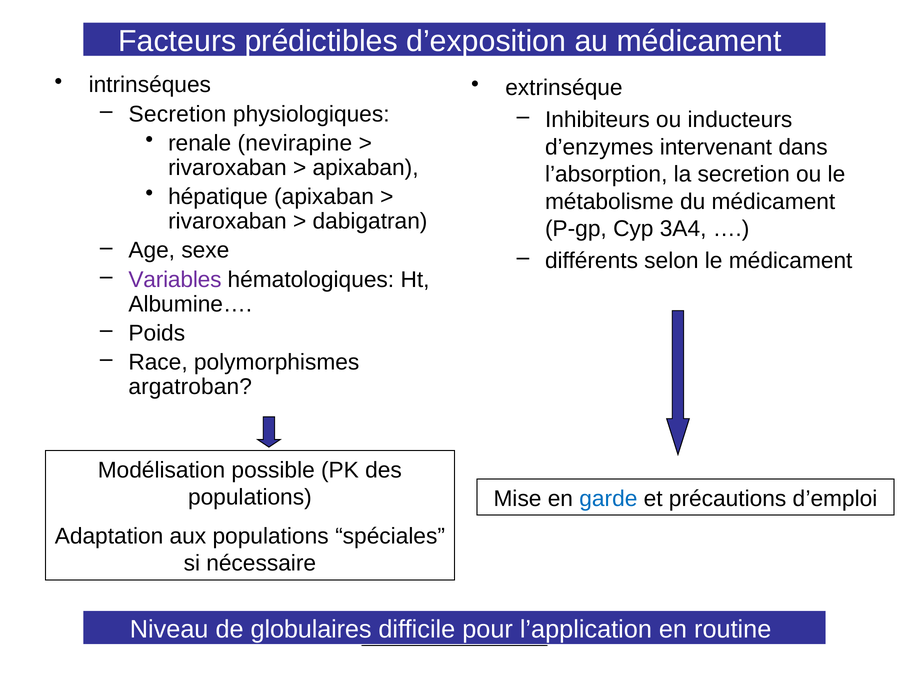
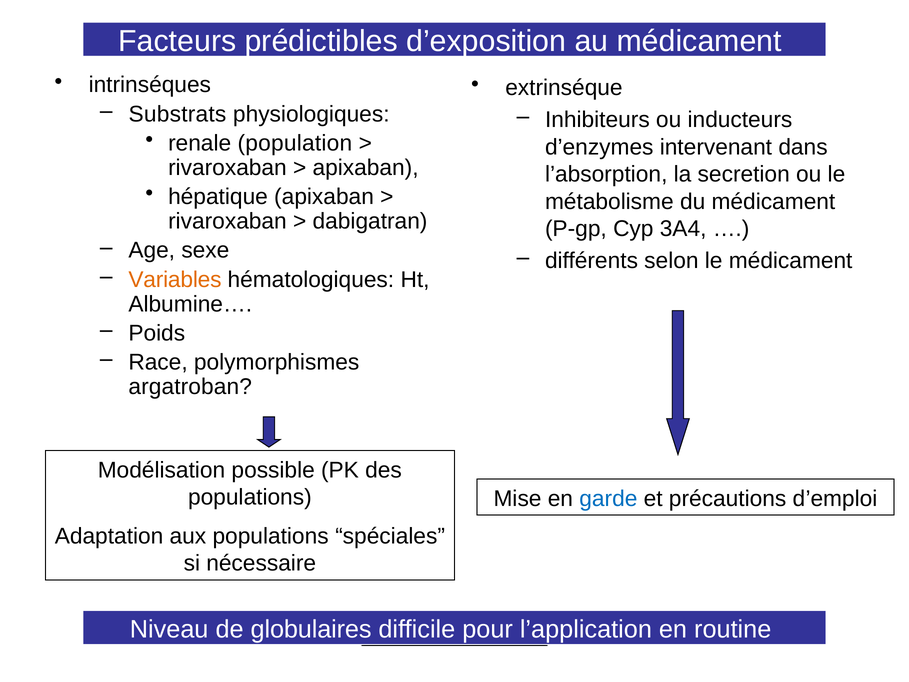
Secretion at (177, 114): Secretion -> Substrats
nevirapine: nevirapine -> population
Variables colour: purple -> orange
